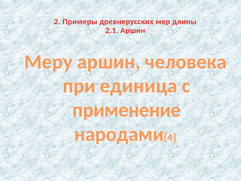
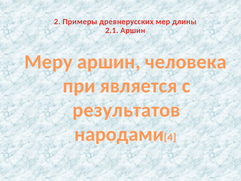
единица: единица -> является
применение: применение -> результатов
